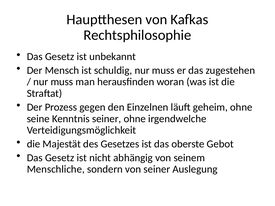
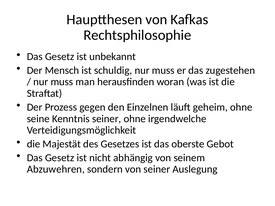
Menschliche: Menschliche -> Abzuwehren
